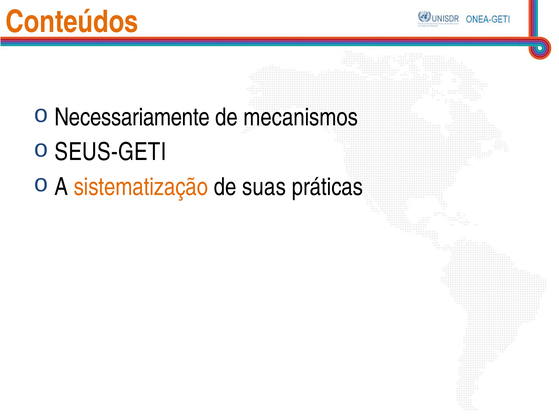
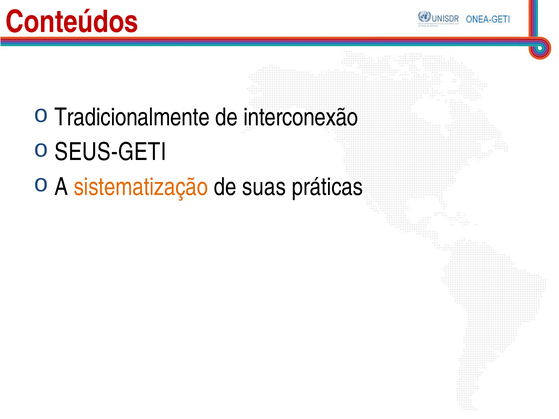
Conteúdos colour: orange -> red
Necessariamente: Necessariamente -> Tradicionalmente
mecanismos: mecanismos -> interconexão
